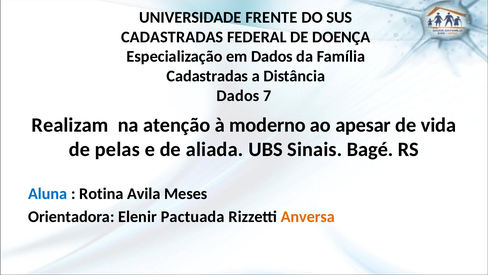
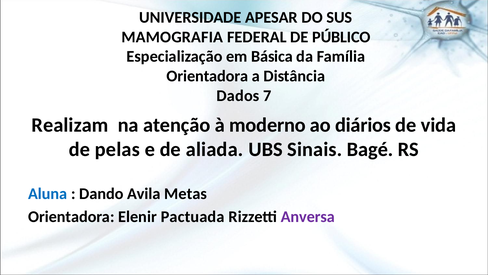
FRENTE: FRENTE -> APESAR
CADASTRADAS at (172, 37): CADASTRADAS -> MAMOGRAFIA
DOENÇA: DOENÇA -> PÚBLICO
em Dados: Dados -> Básica
Cadastradas at (207, 76): Cadastradas -> Orientadora
apesar: apesar -> diários
Rotina: Rotina -> Dando
Meses: Meses -> Metas
Anversa colour: orange -> purple
